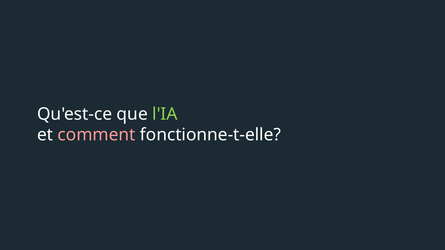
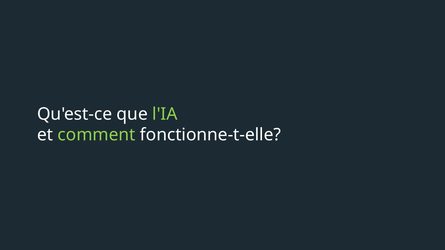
comment colour: pink -> light green
